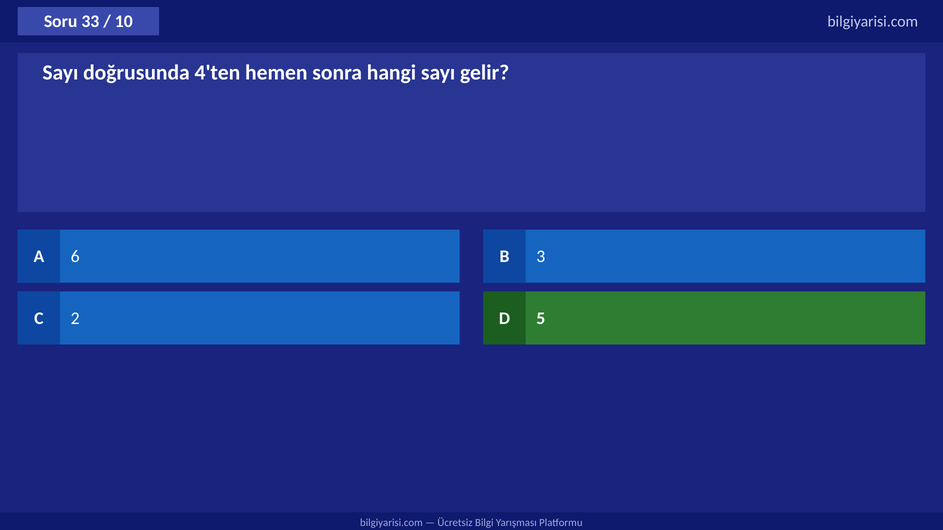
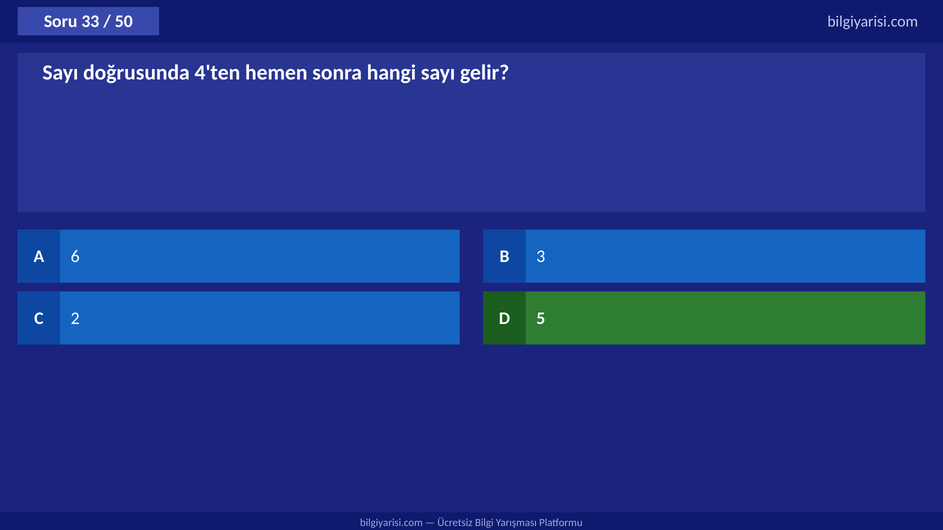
10: 10 -> 50
